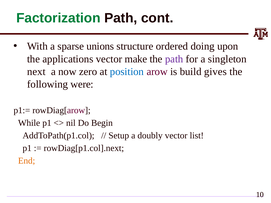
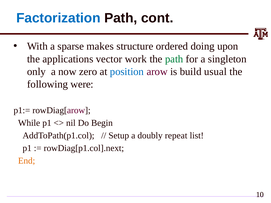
Factorization colour: green -> blue
unions: unions -> makes
make: make -> work
path at (174, 59) colour: purple -> green
next: next -> only
gives: gives -> usual
doubly vector: vector -> repeat
